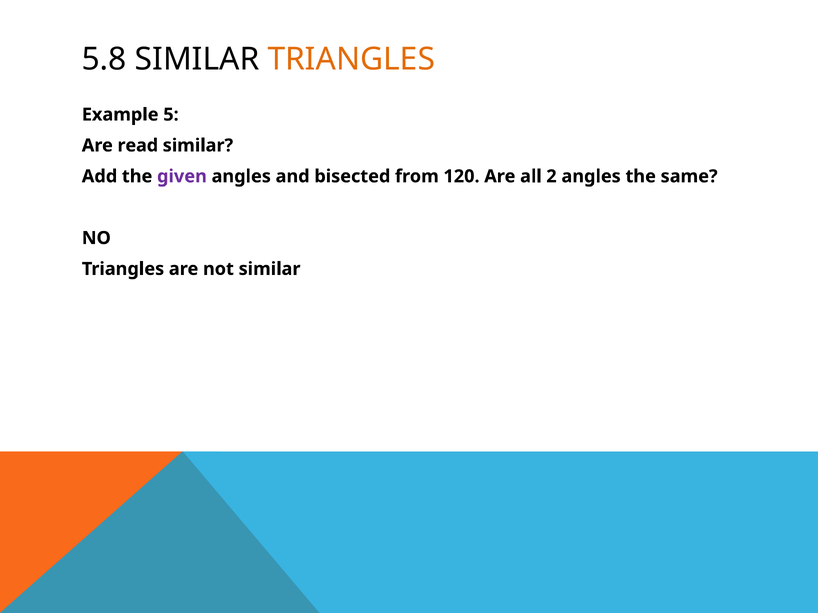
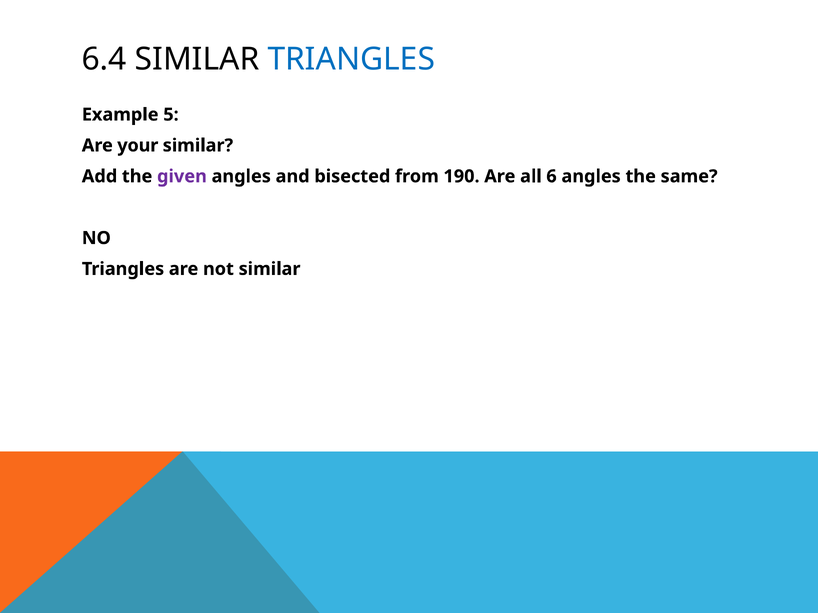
5.8: 5.8 -> 6.4
TRIANGLES at (351, 59) colour: orange -> blue
read: read -> your
120: 120 -> 190
2: 2 -> 6
